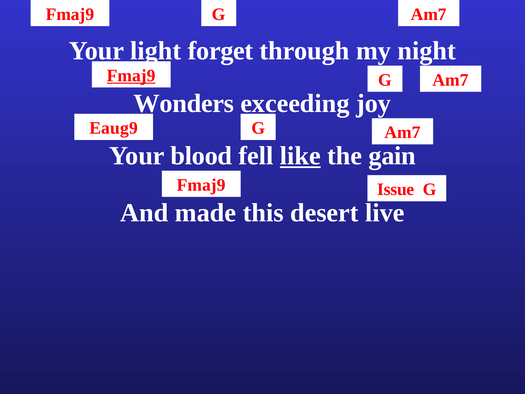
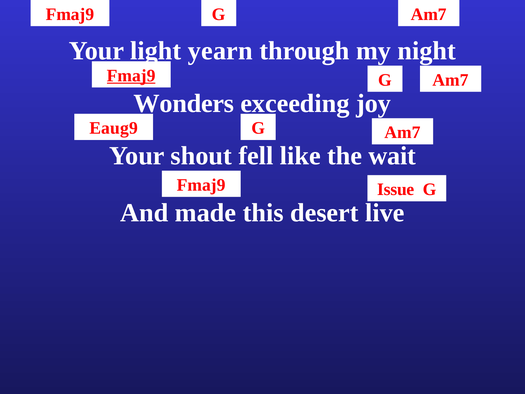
forget: forget -> yearn
blood: blood -> shout
like underline: present -> none
gain: gain -> wait
